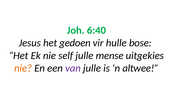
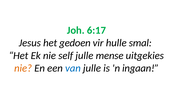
6:40: 6:40 -> 6:17
bose: bose -> smal
van colour: purple -> blue
altwee: altwee -> ingaan
